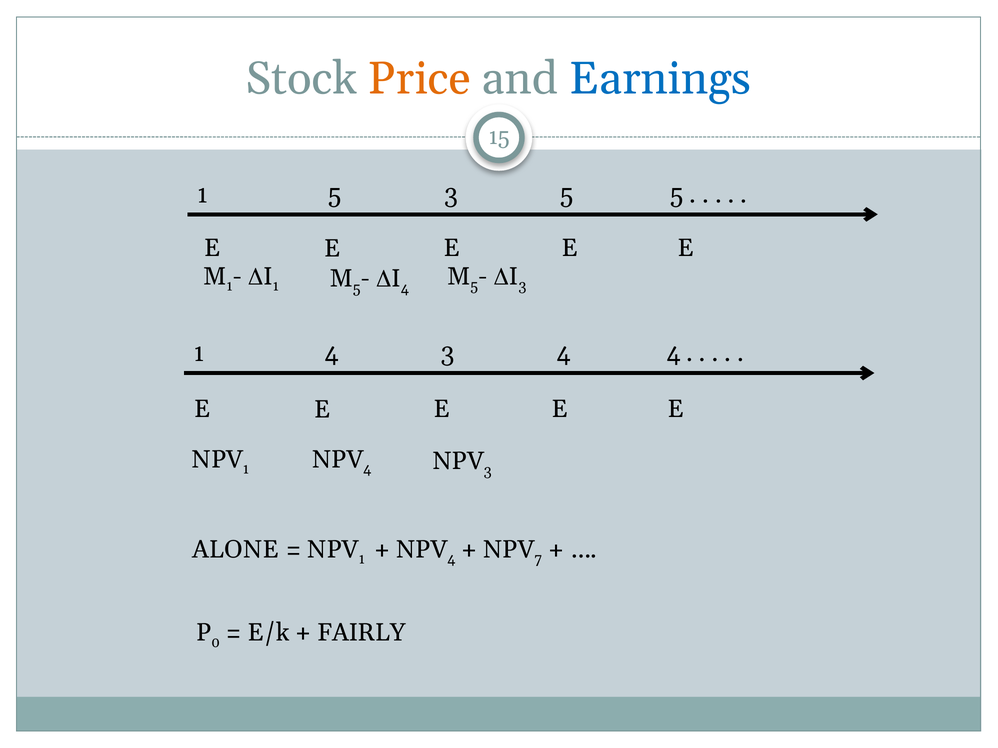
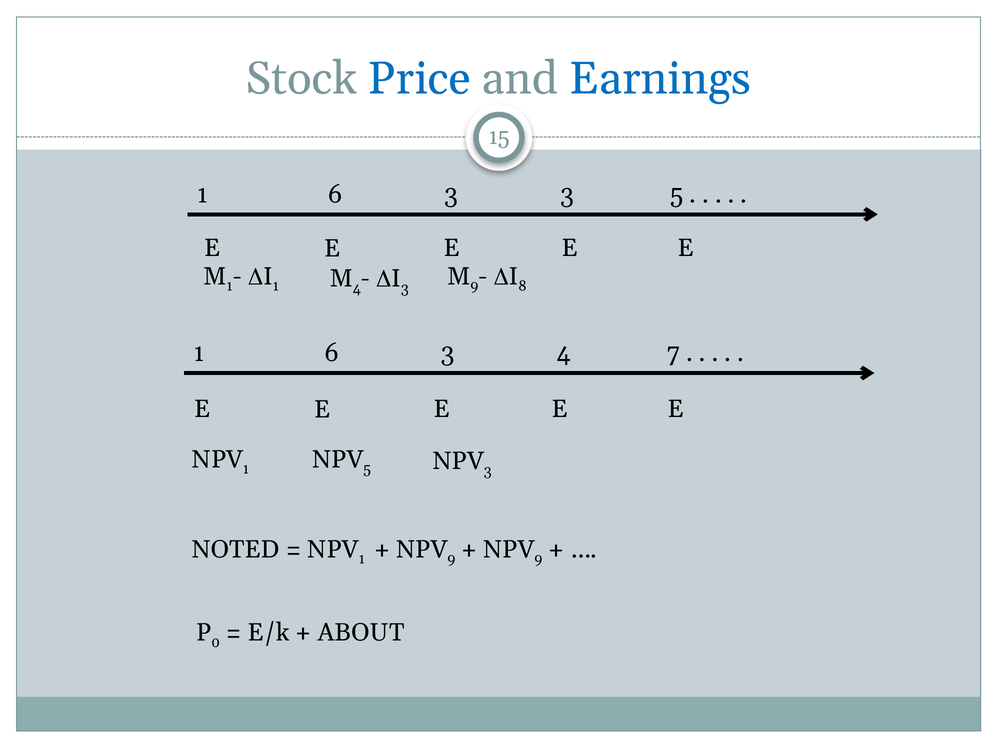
Price colour: orange -> blue
5 at (335, 195): 5 -> 6
3 5: 5 -> 3
5 at (357, 289): 5 -> 4
4 at (405, 289): 4 -> 3
5 at (474, 286): 5 -> 9
3 at (522, 286): 3 -> 8
4 at (332, 353): 4 -> 6
4 4: 4 -> 7
4 at (367, 469): 4 -> 5
ALONE: ALONE -> NOTED
4 at (451, 559): 4 -> 9
7 at (538, 559): 7 -> 9
FAIRLY: FAIRLY -> ABOUT
